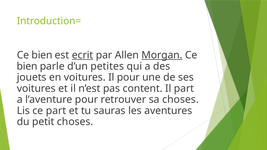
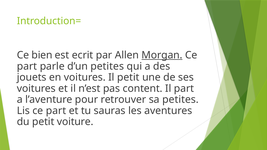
ecrit underline: present -> none
bien at (27, 66): bien -> part
Il pour: pour -> petit
sa choses: choses -> petites
petit choses: choses -> voiture
